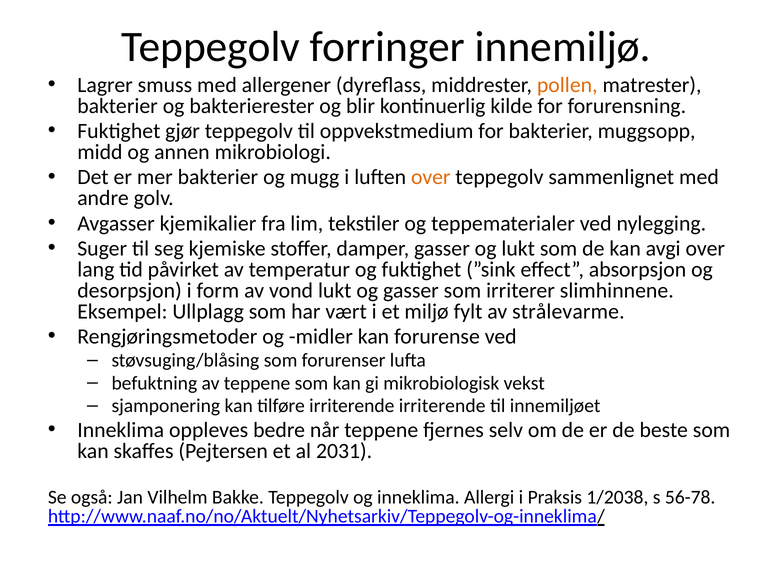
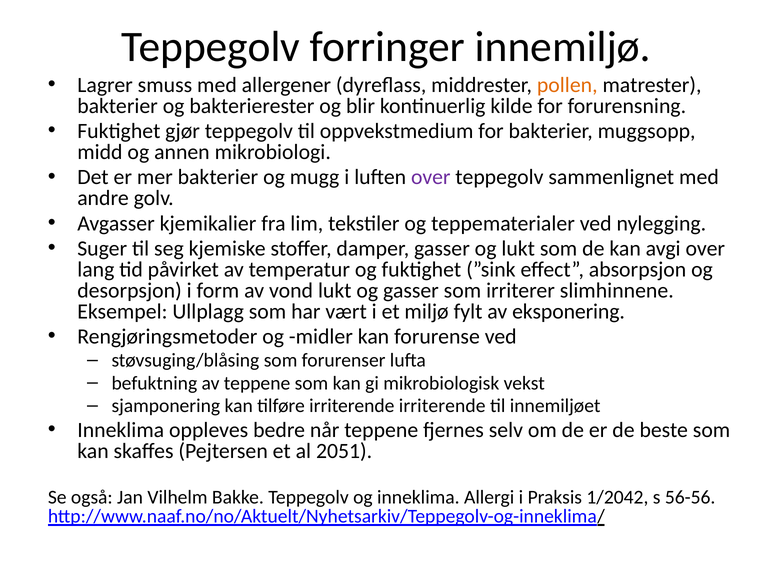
over at (431, 177) colour: orange -> purple
strålevarme: strålevarme -> eksponering
2031: 2031 -> 2051
1/2038: 1/2038 -> 1/2042
56-78: 56-78 -> 56-56
